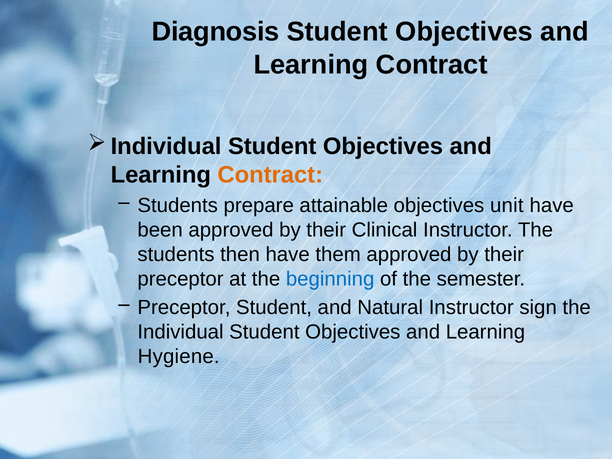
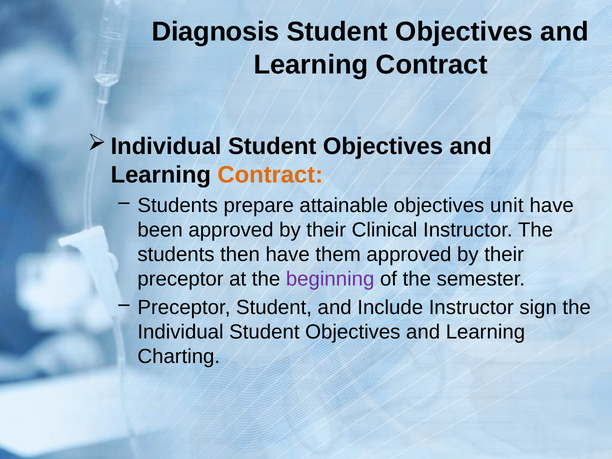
beginning colour: blue -> purple
Natural: Natural -> Include
Hygiene: Hygiene -> Charting
